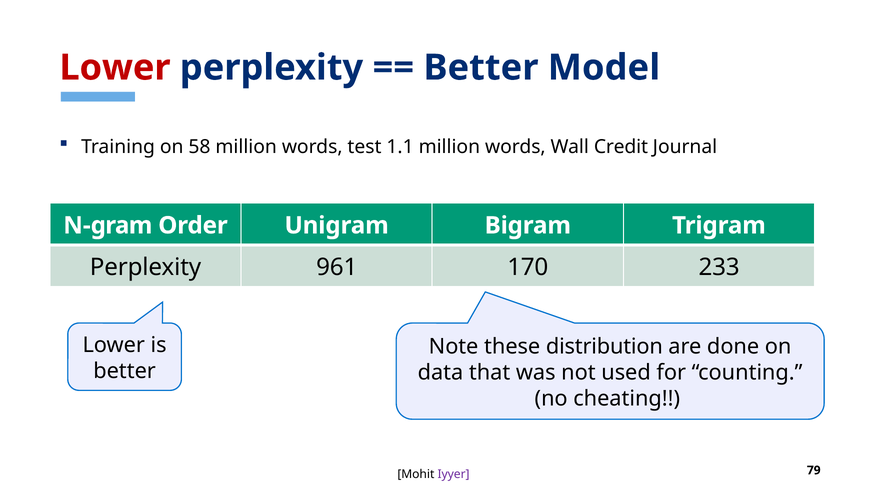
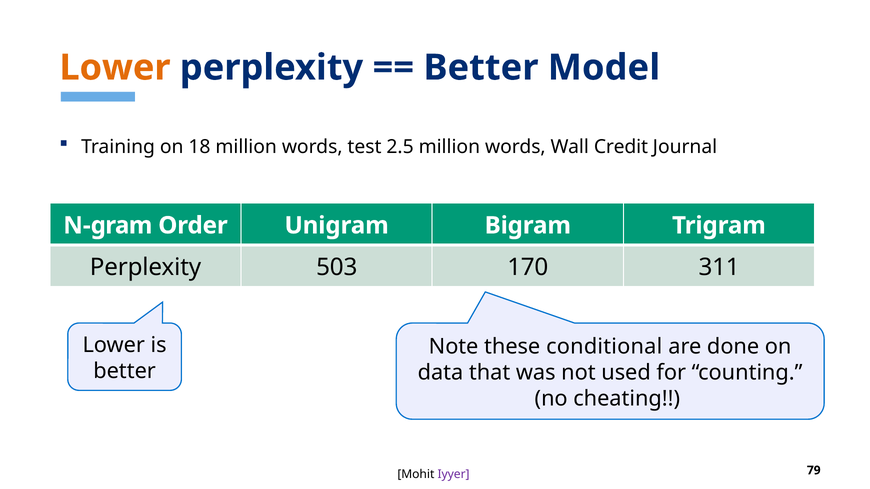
Lower at (115, 68) colour: red -> orange
58: 58 -> 18
1.1: 1.1 -> 2.5
961: 961 -> 503
233: 233 -> 311
distribution: distribution -> conditional
